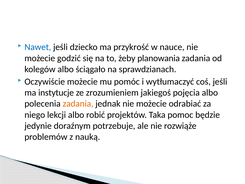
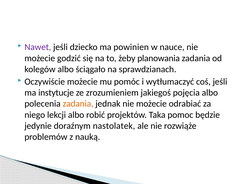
Nawet colour: blue -> purple
przykrość: przykrość -> powinien
potrzebuje: potrzebuje -> nastolatek
